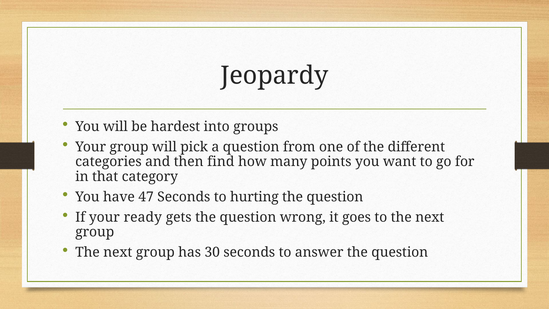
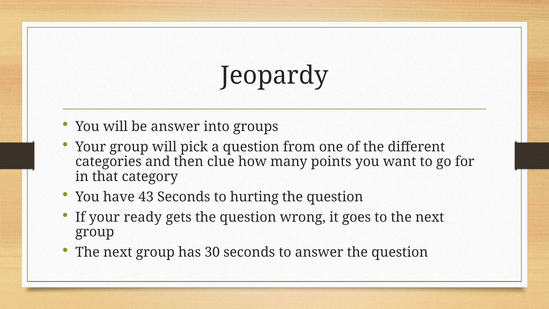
be hardest: hardest -> answer
find: find -> clue
47: 47 -> 43
